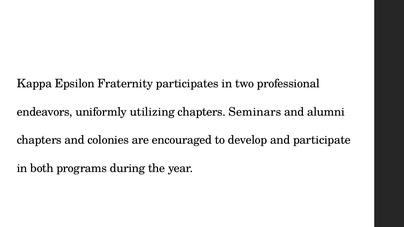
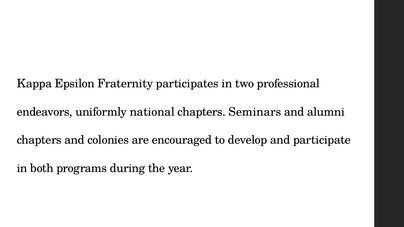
utilizing: utilizing -> national
